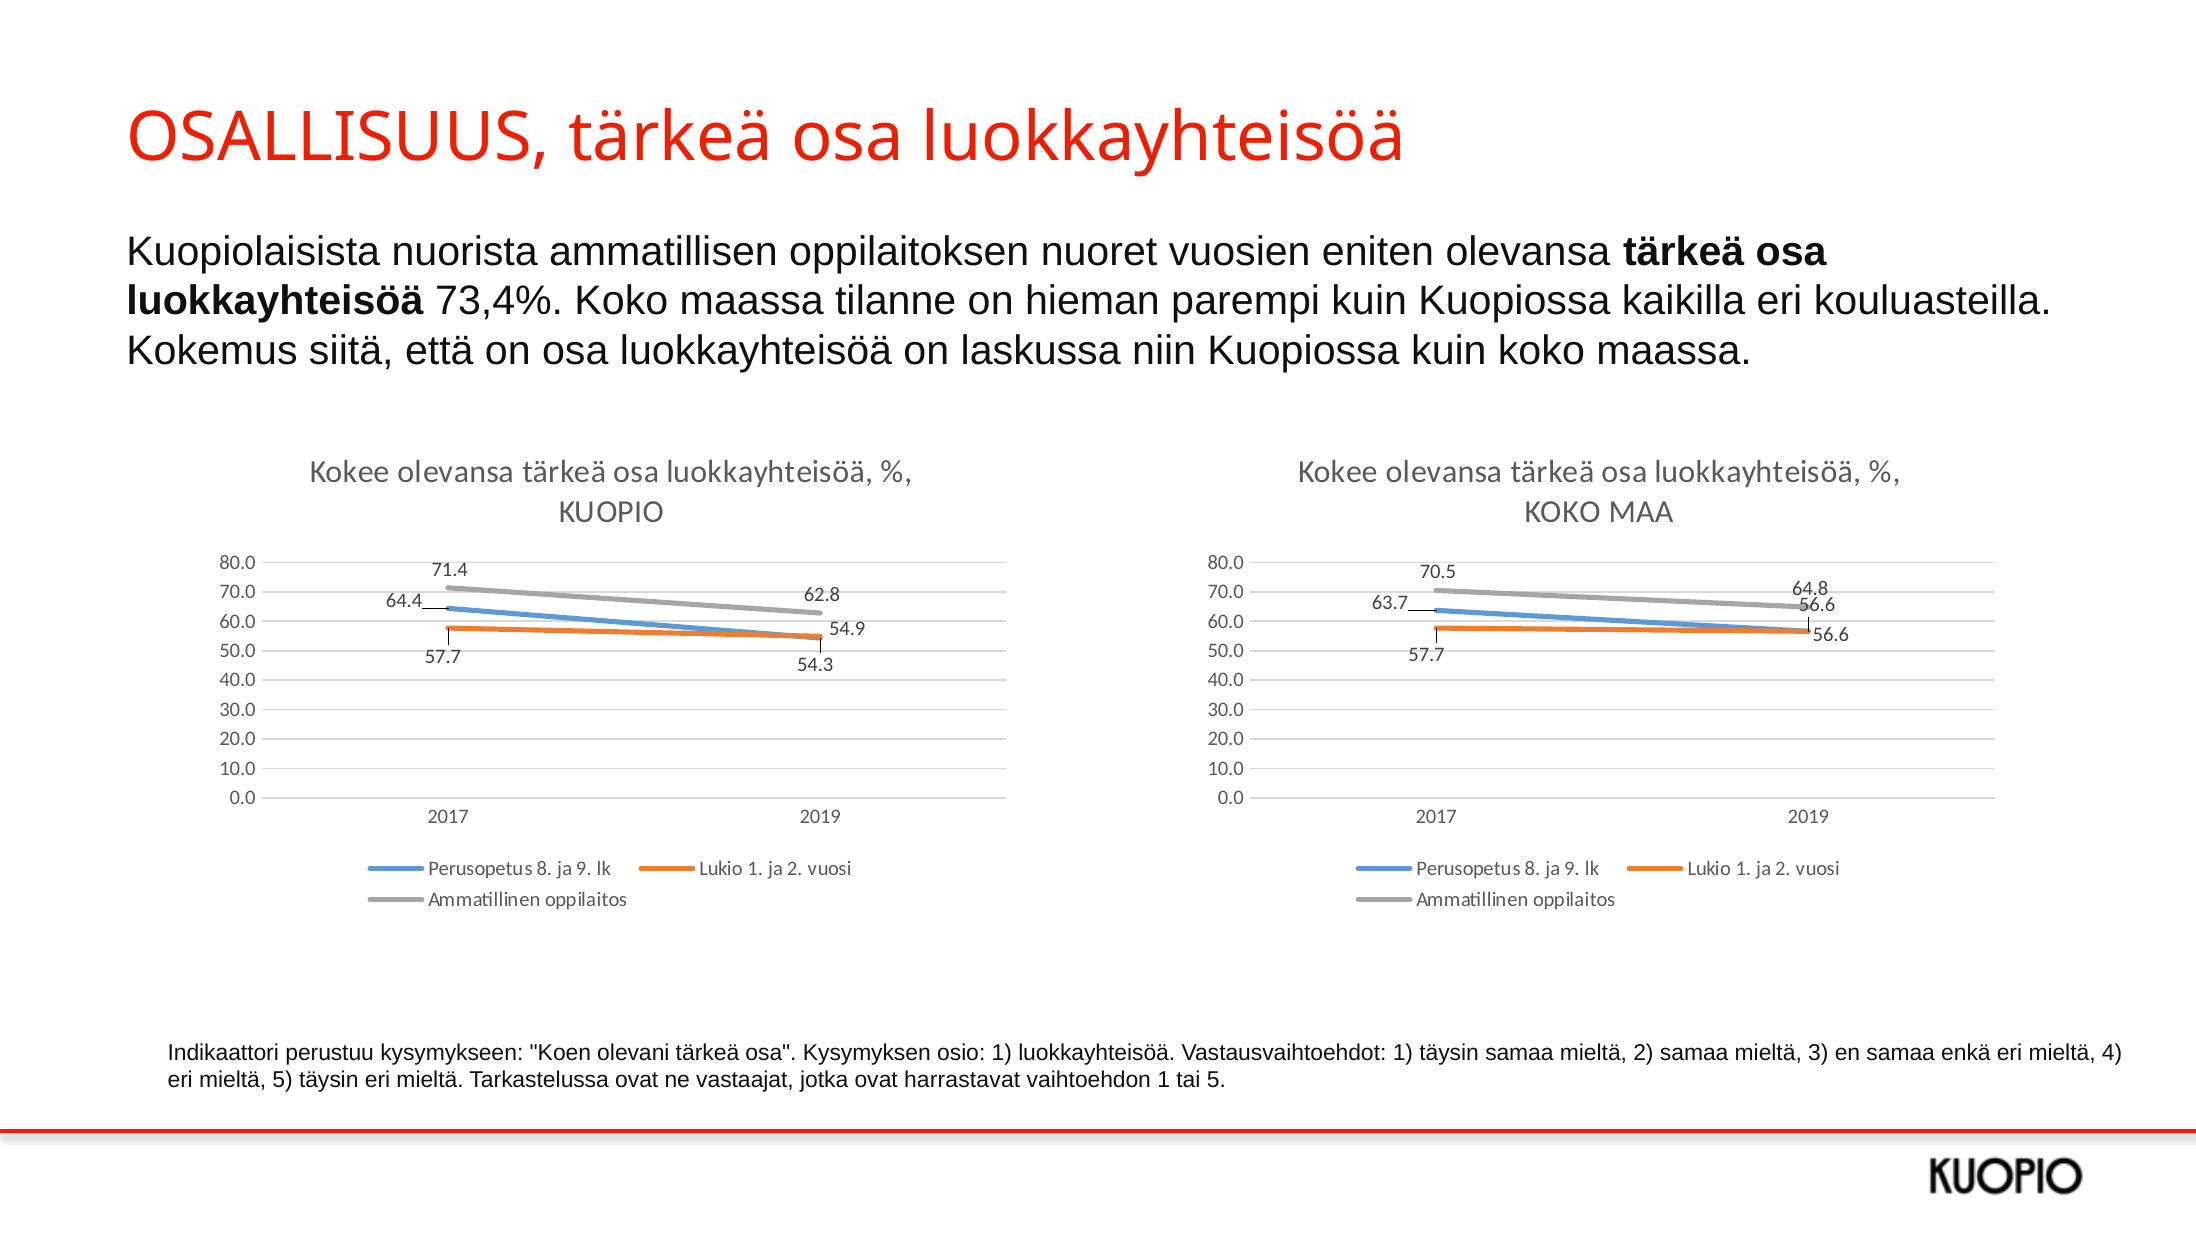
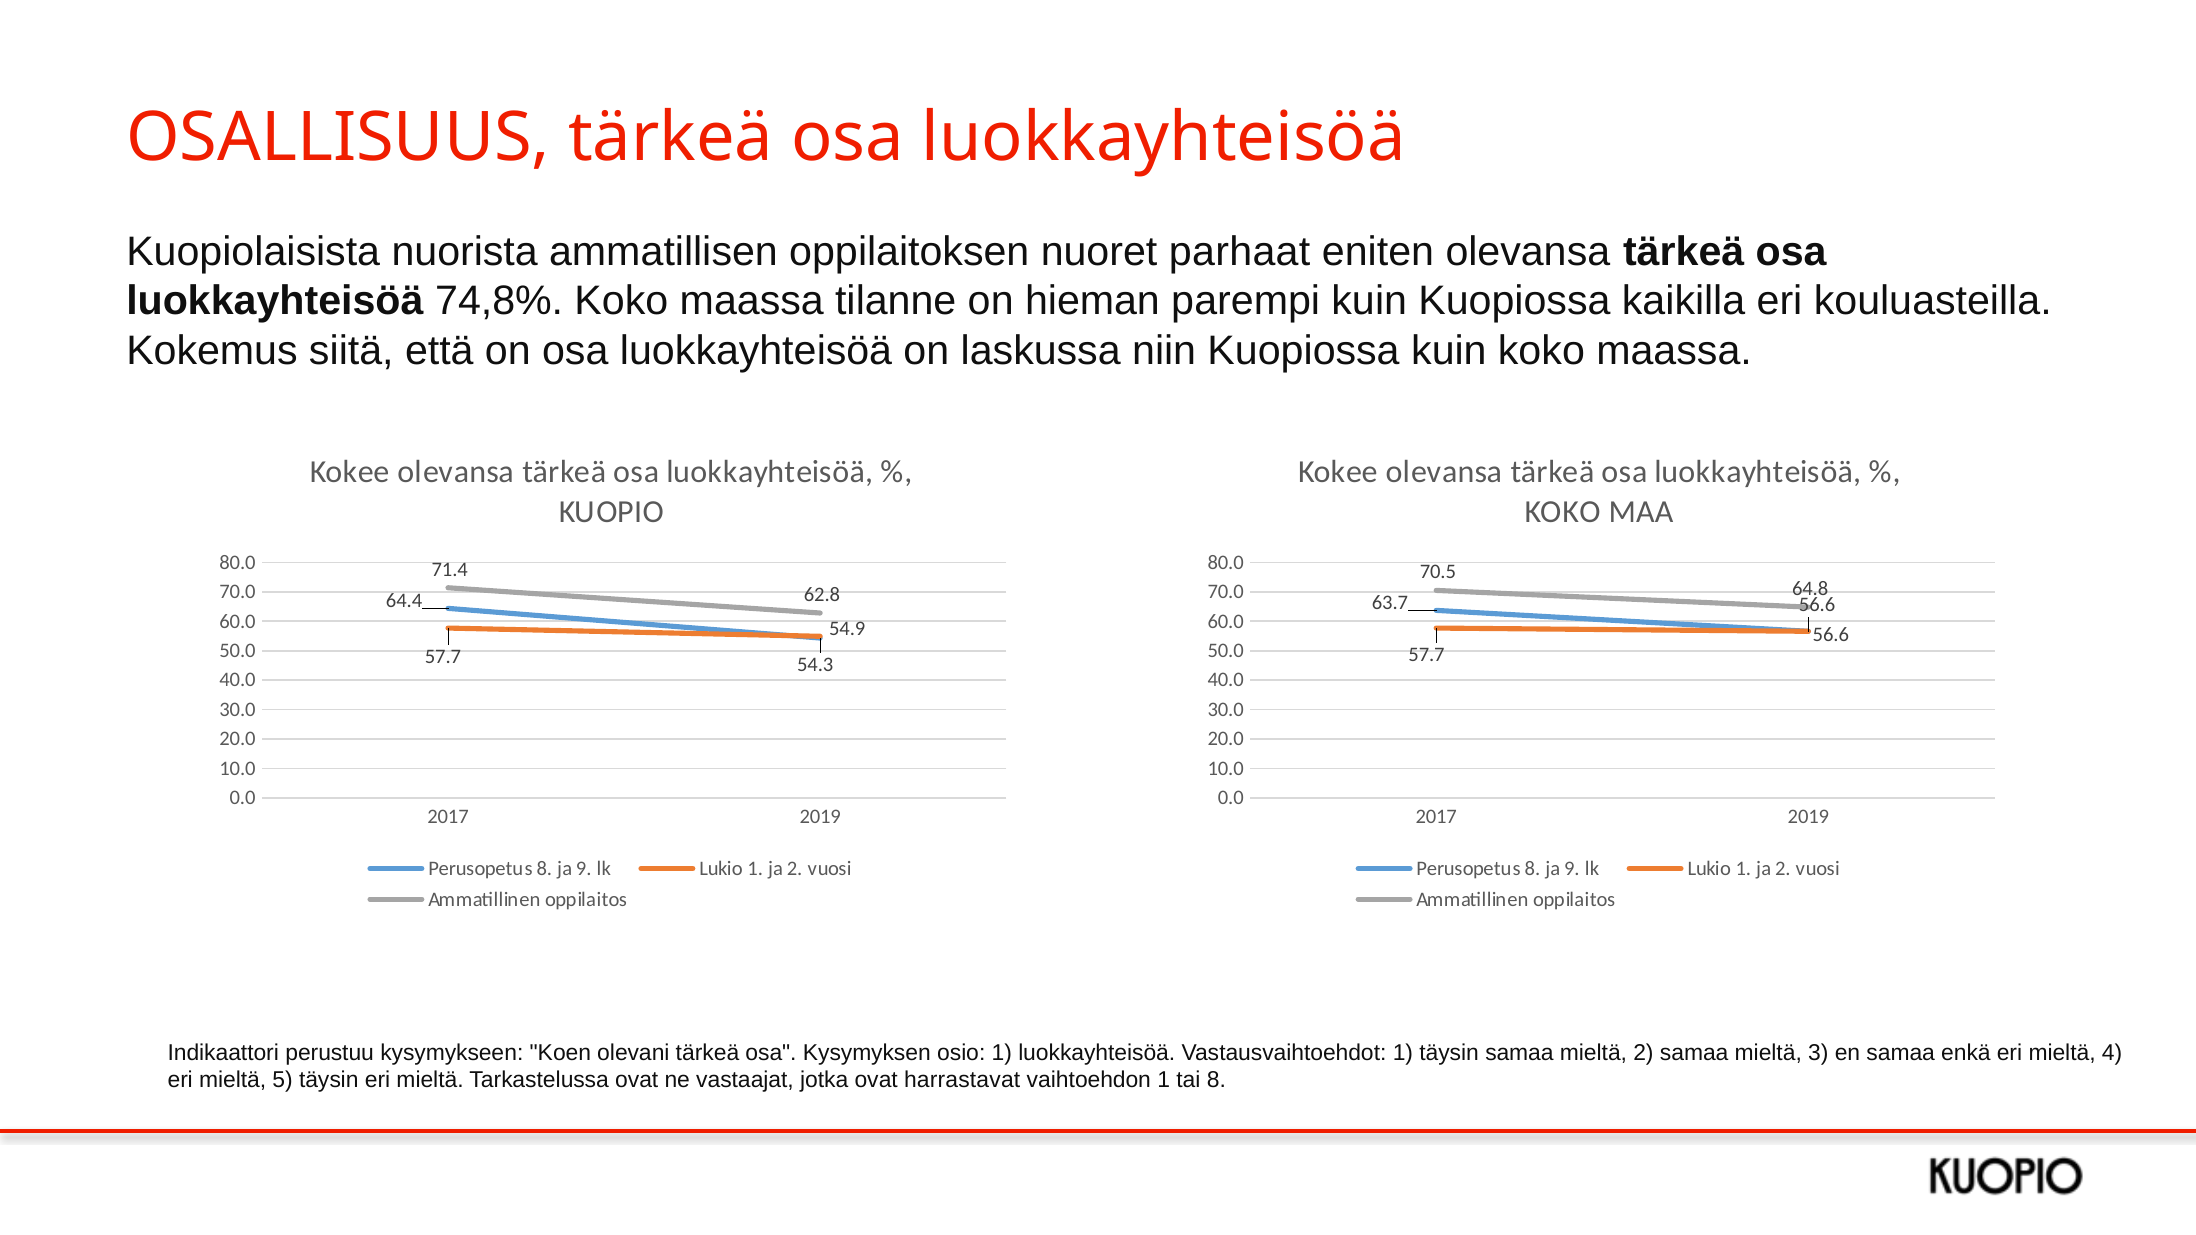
vuosien: vuosien -> parhaat
73,4%: 73,4% -> 74,8%
tai 5: 5 -> 8
